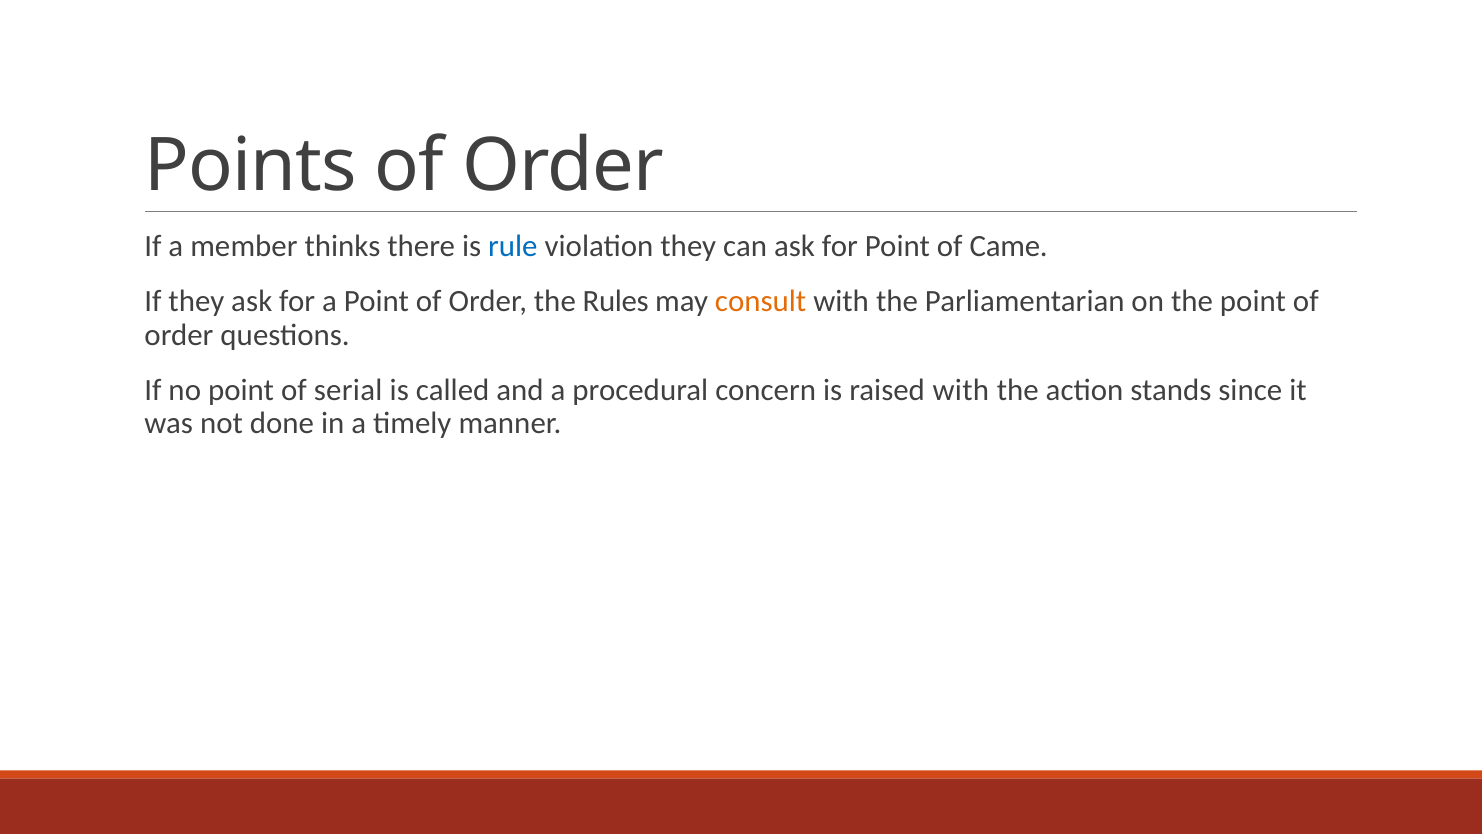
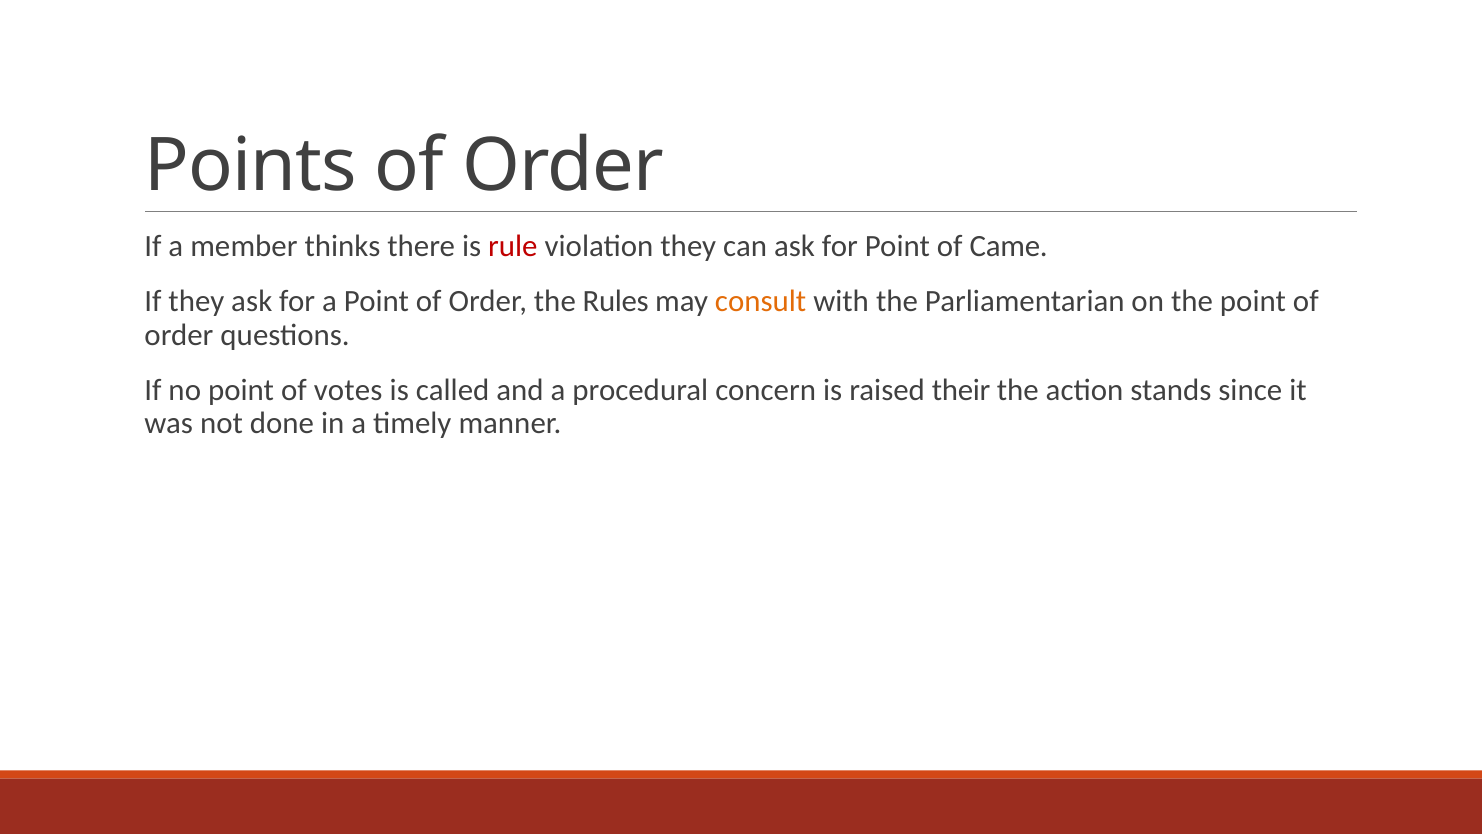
rule colour: blue -> red
serial: serial -> votes
raised with: with -> their
